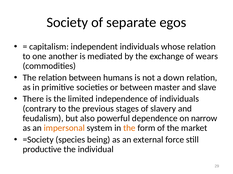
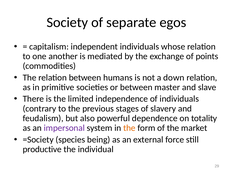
wears: wears -> points
narrow: narrow -> totality
impersonal colour: orange -> purple
